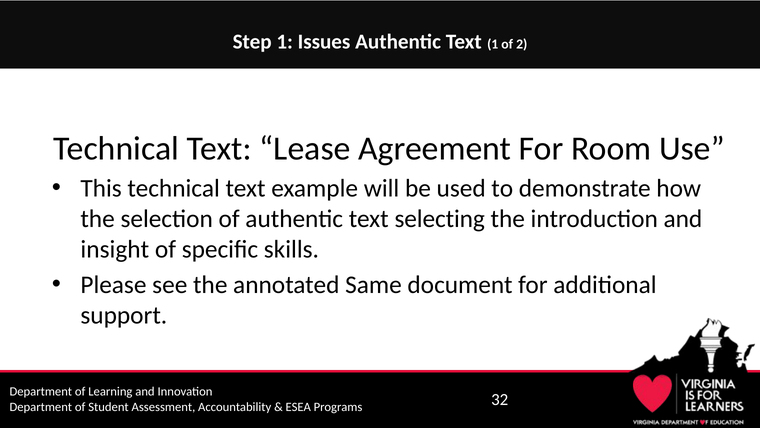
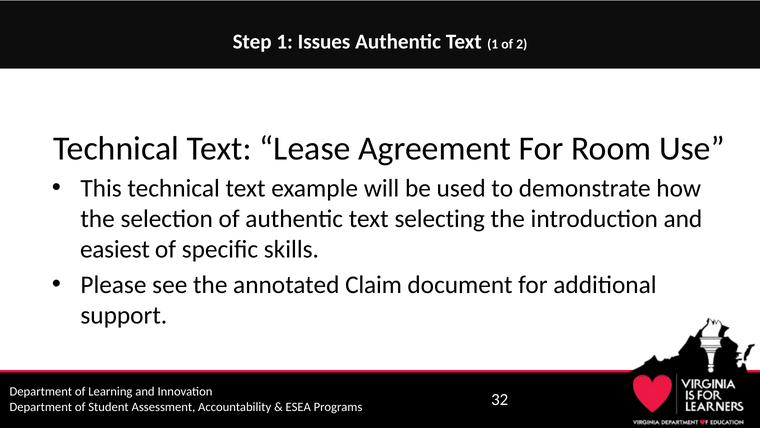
insight: insight -> easiest
Same: Same -> Claim
